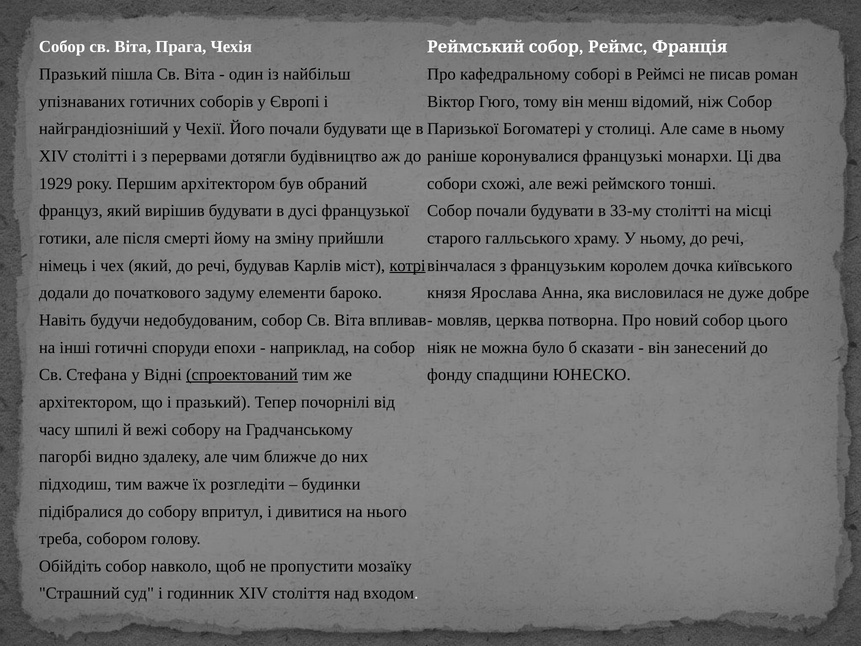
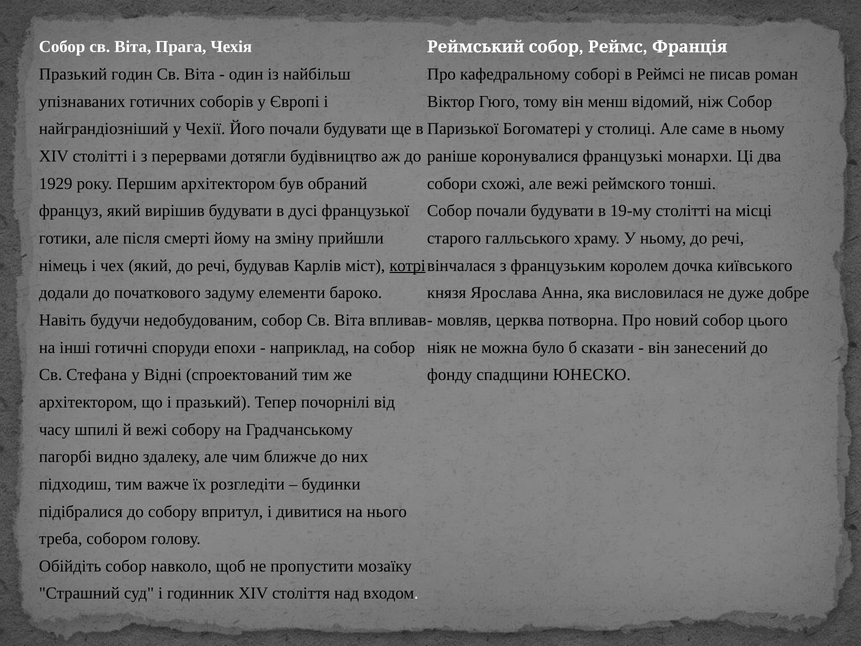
пішла: пішла -> годин
33-му: 33-му -> 19-му
спроектований underline: present -> none
